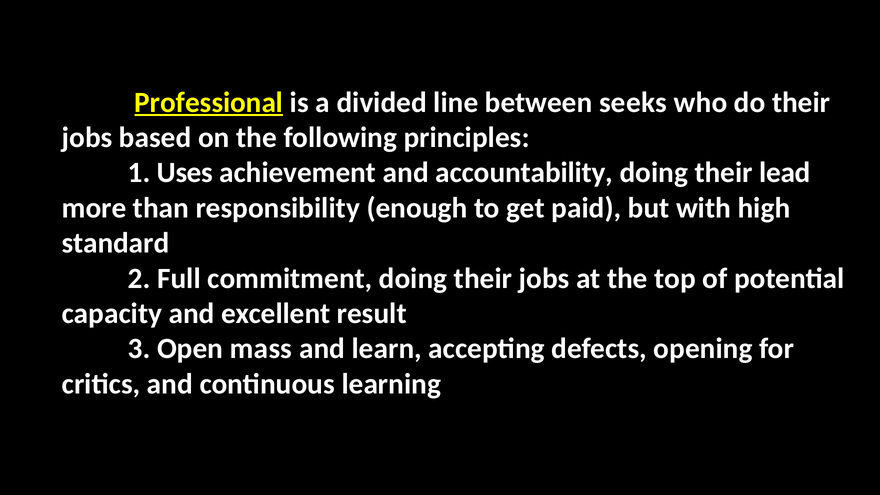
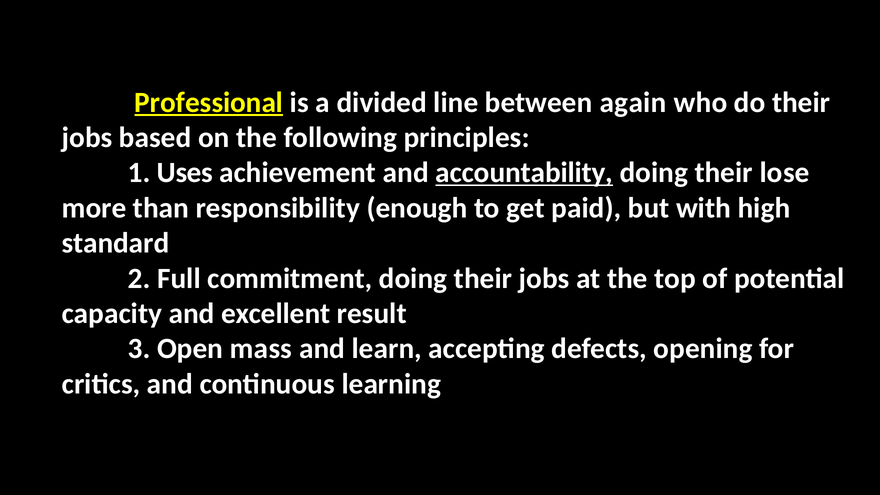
seeks: seeks -> again
accountability underline: none -> present
lead: lead -> lose
